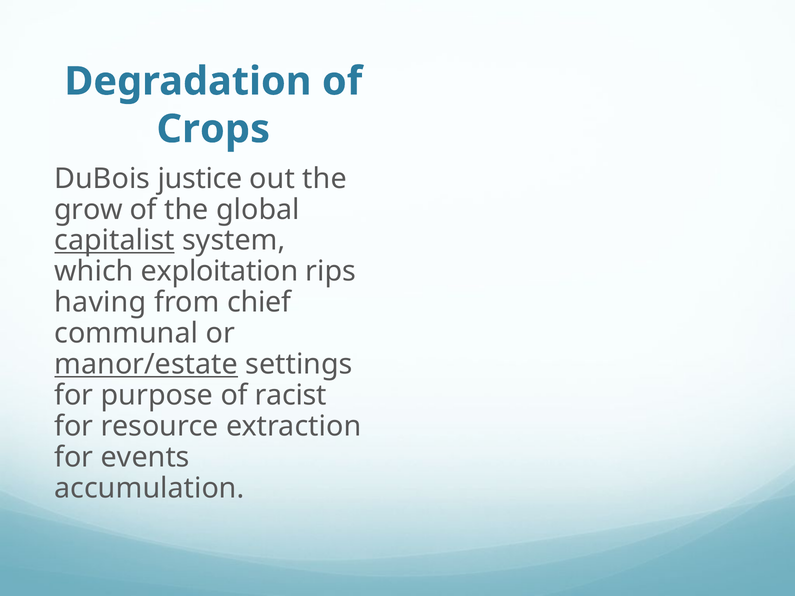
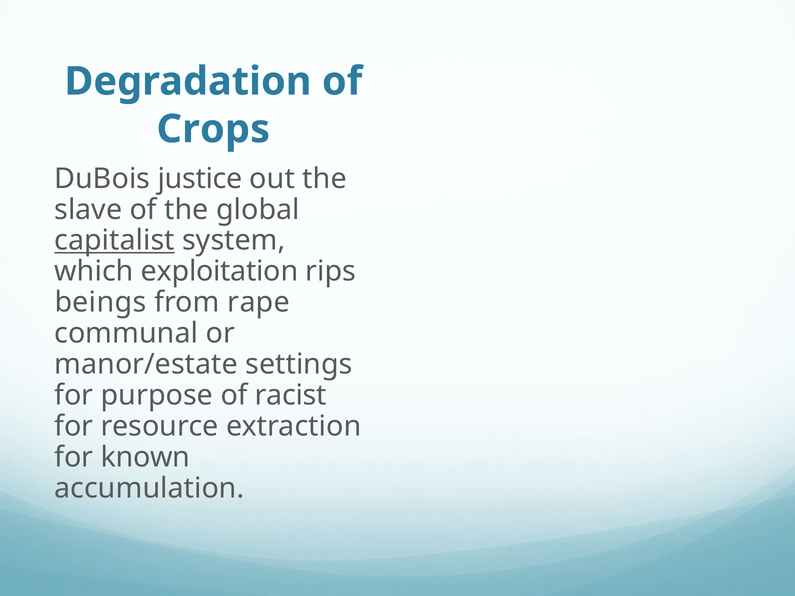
grow: grow -> slave
having: having -> beings
chief: chief -> rape
manor/estate underline: present -> none
events: events -> known
